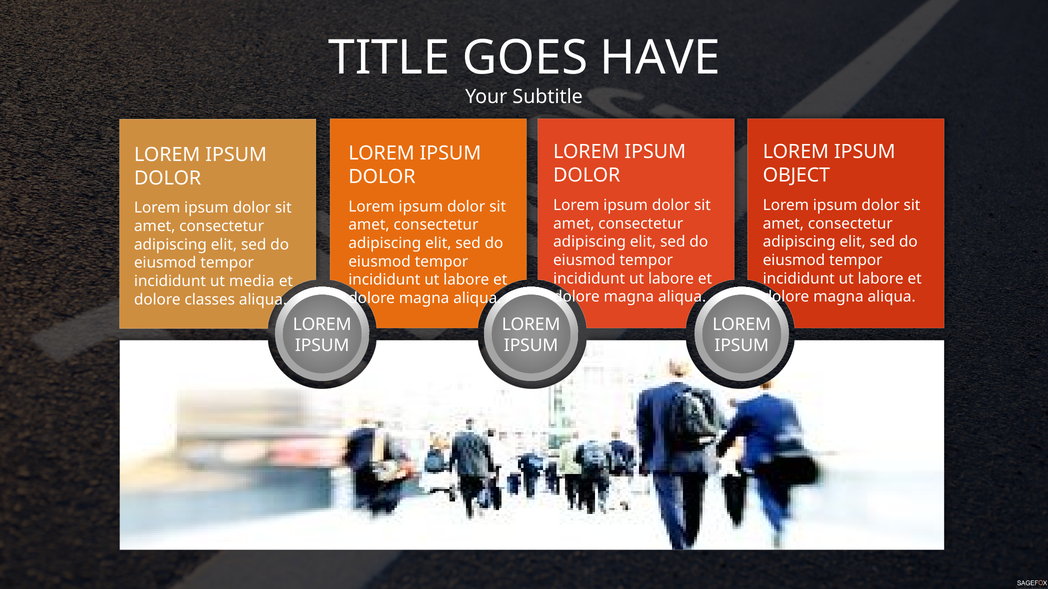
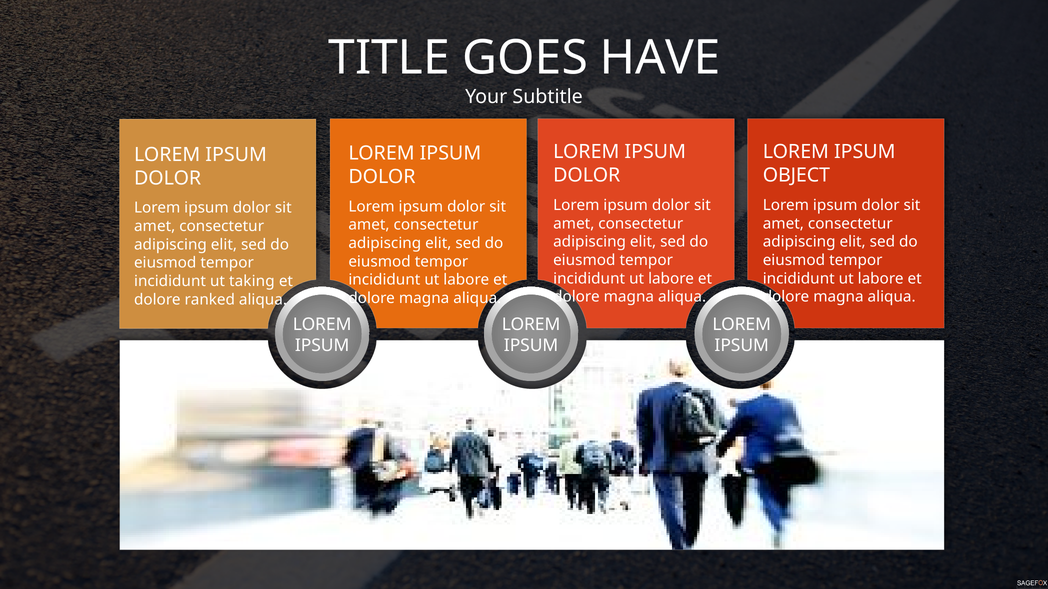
media: media -> taking
classes: classes -> ranked
